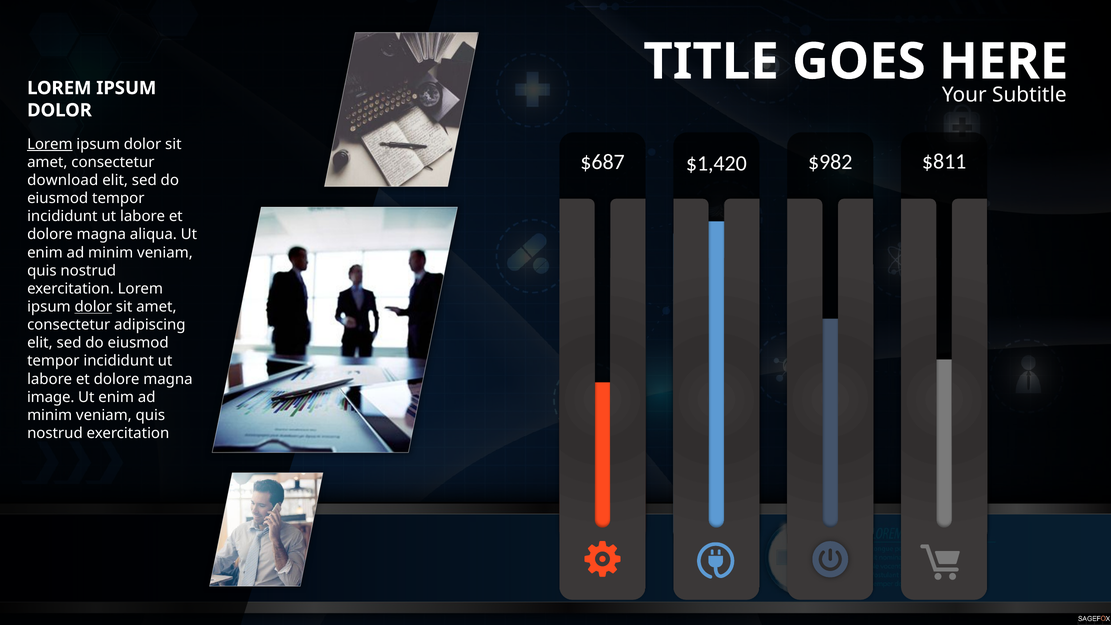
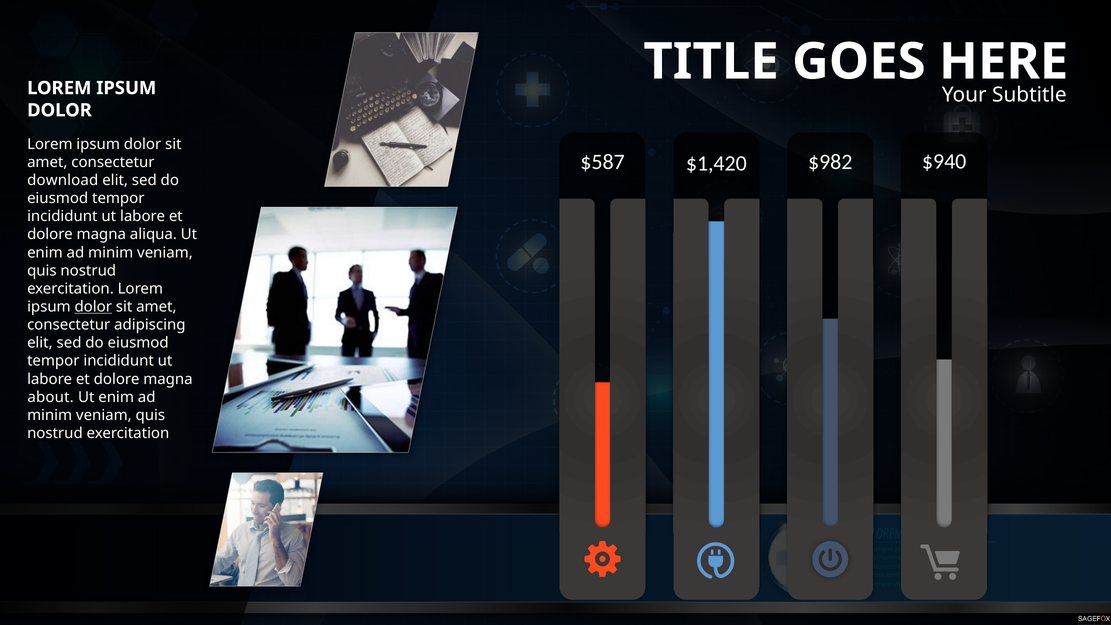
Lorem at (50, 144) underline: present -> none
$687: $687 -> $587
$811: $811 -> $940
image: image -> about
